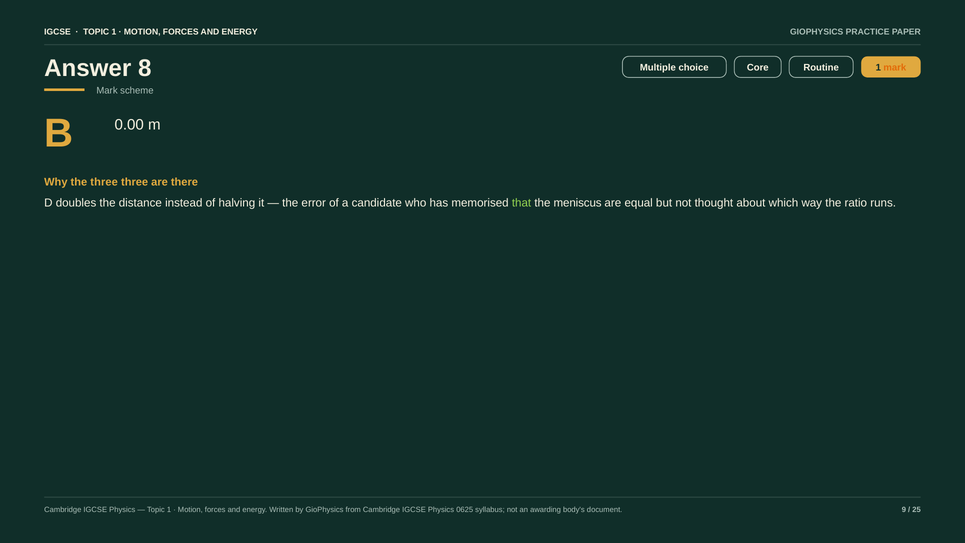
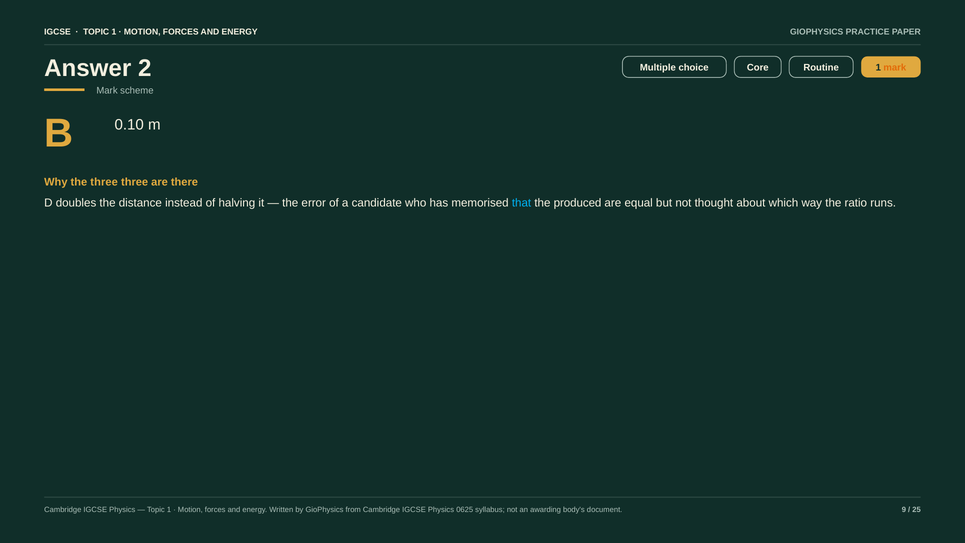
8: 8 -> 2
0.00: 0.00 -> 0.10
that colour: light green -> light blue
meniscus: meniscus -> produced
